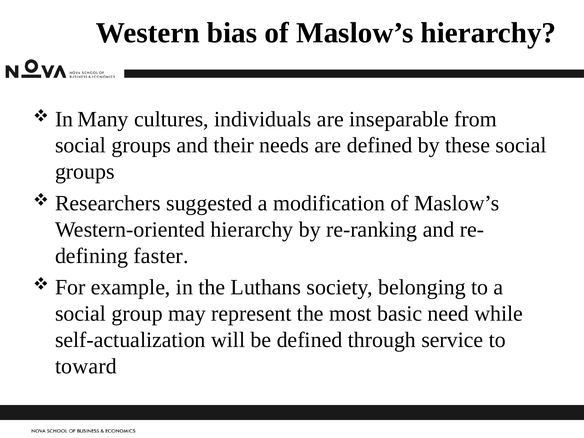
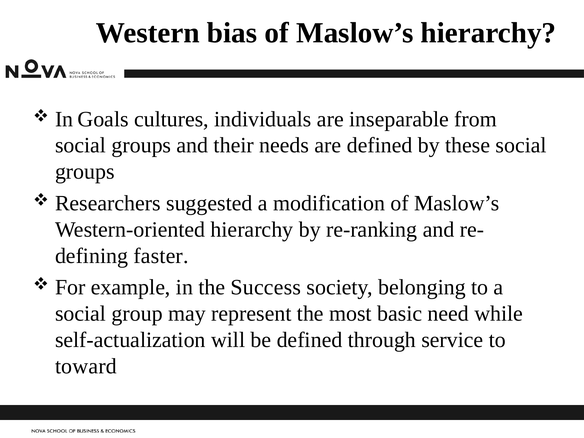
Many: Many -> Goals
Luthans: Luthans -> Success
